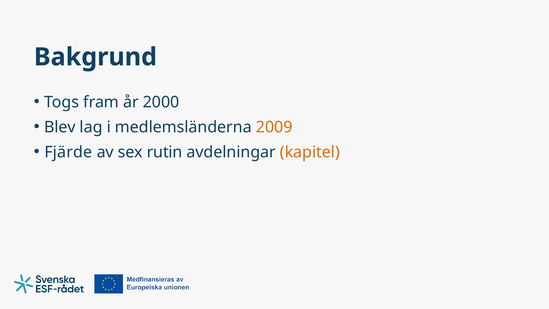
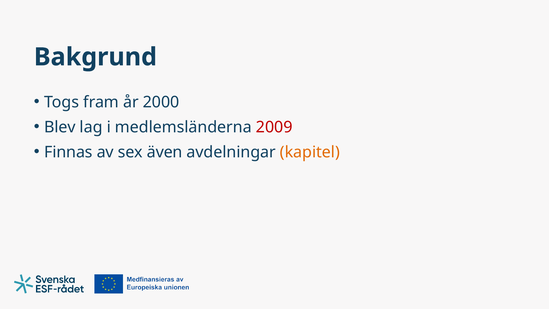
2009 colour: orange -> red
Fjärde: Fjärde -> Finnas
rutin: rutin -> även
